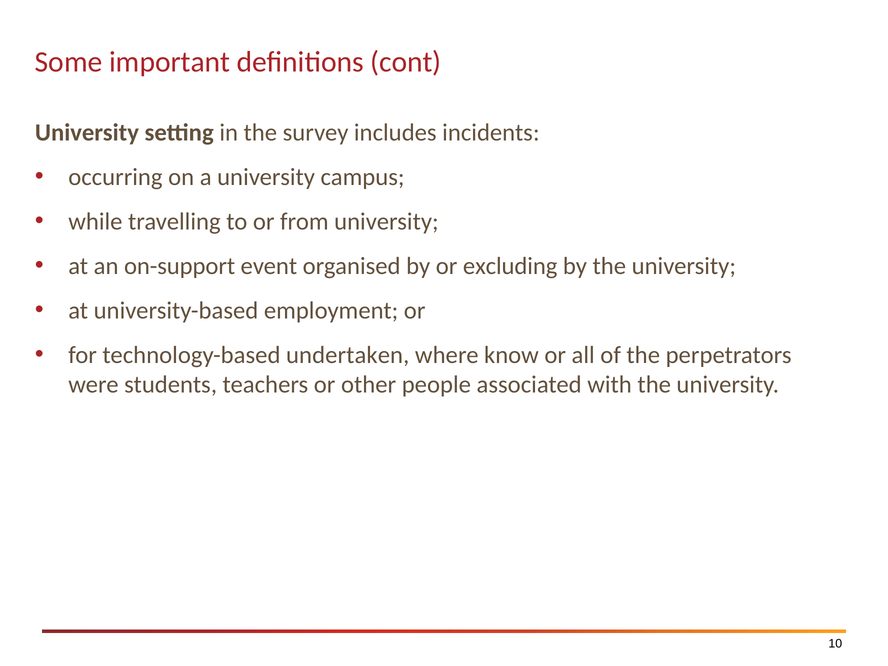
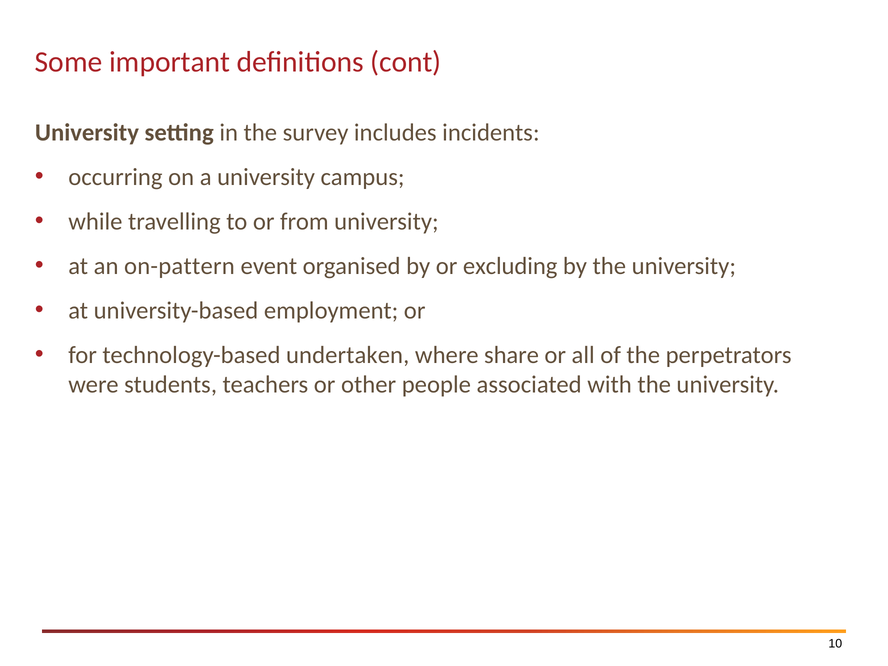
on-support: on-support -> on-pattern
know: know -> share
